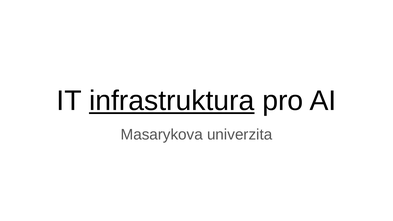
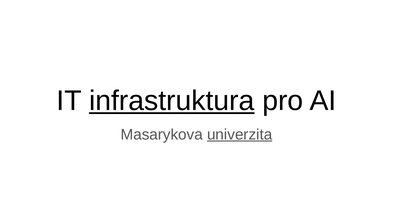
univerzita underline: none -> present
